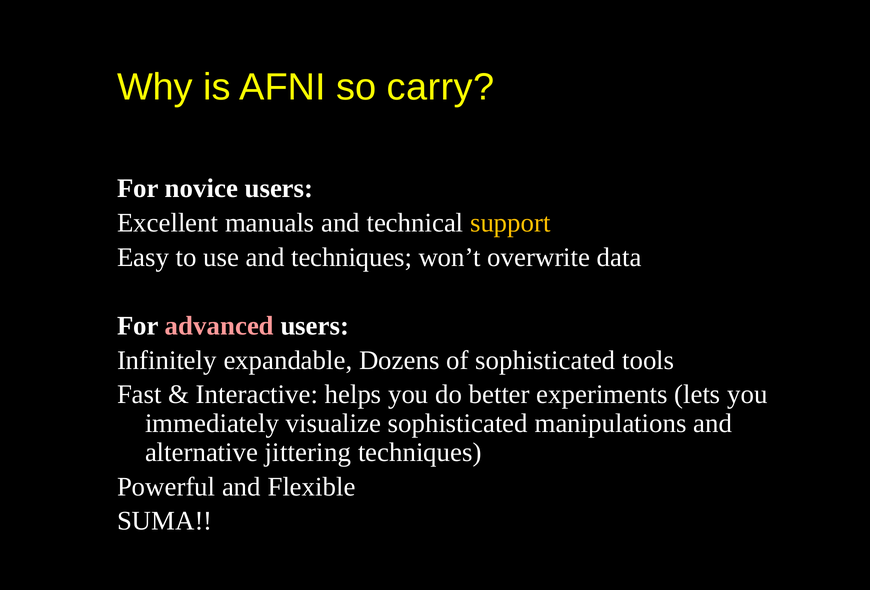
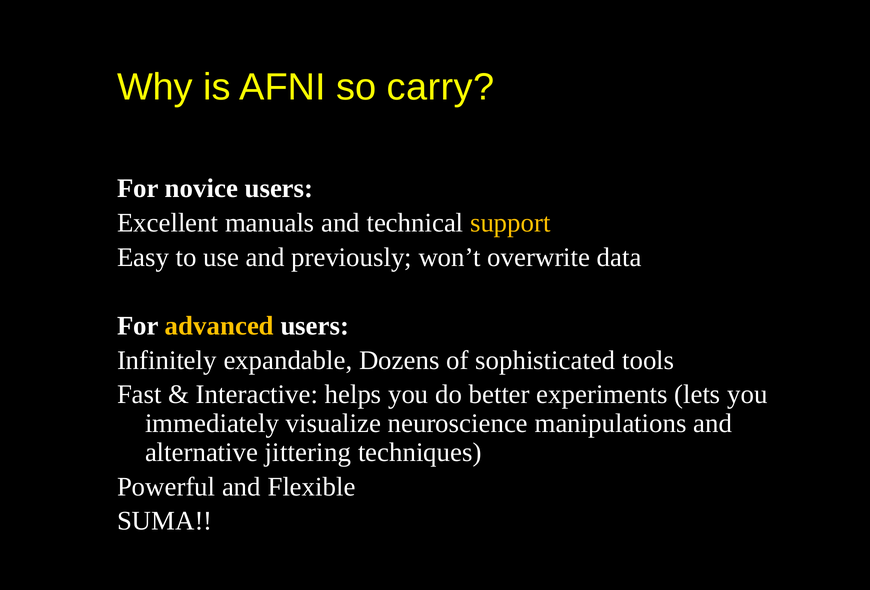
and techniques: techniques -> previously
advanced colour: pink -> yellow
visualize sophisticated: sophisticated -> neuroscience
